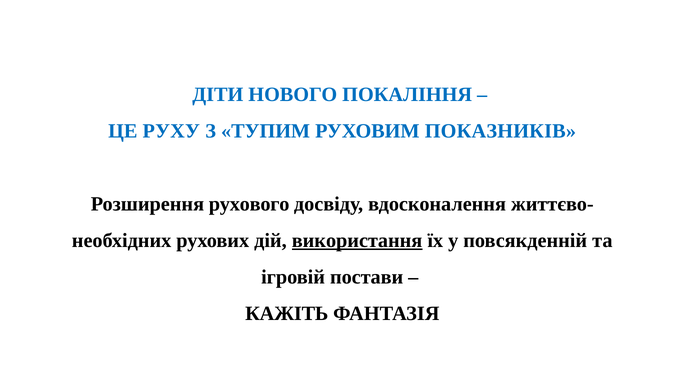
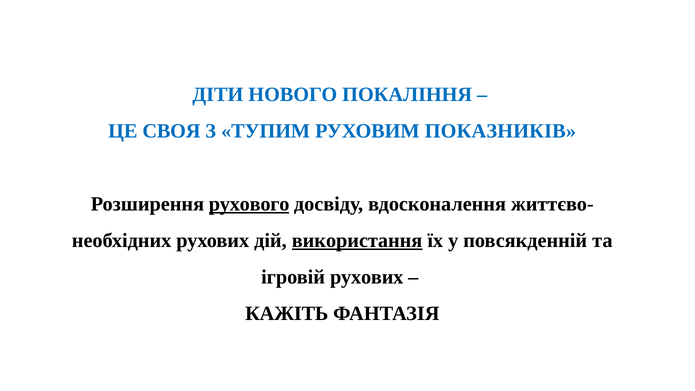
РУХУ: РУХУ -> СВОЯ
рухового underline: none -> present
ігровій постави: постави -> рухових
